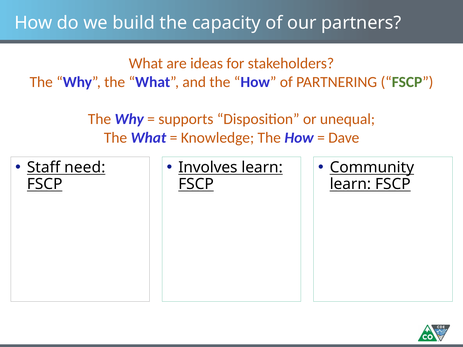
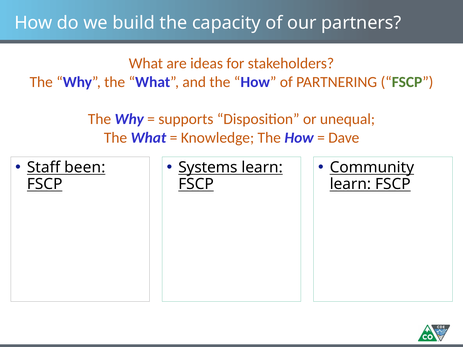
Involves: Involves -> Systems
need: need -> been
